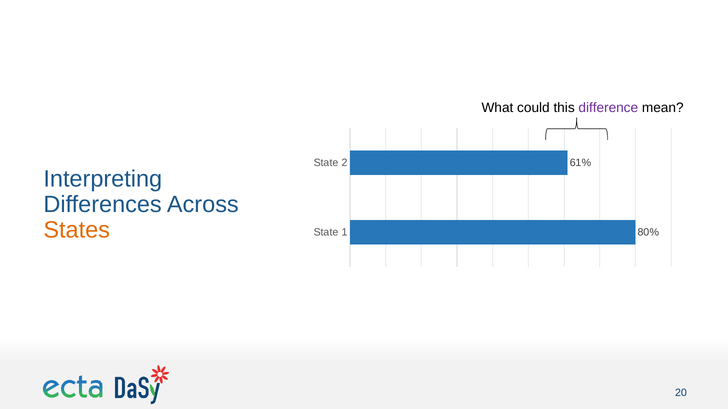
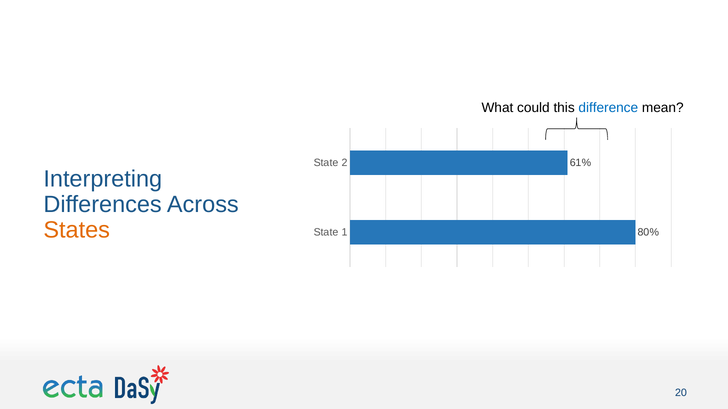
difference colour: purple -> blue
